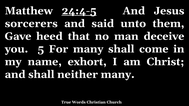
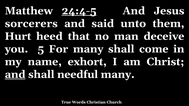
Gave: Gave -> Hurt
and at (15, 75) underline: none -> present
neither: neither -> needful
